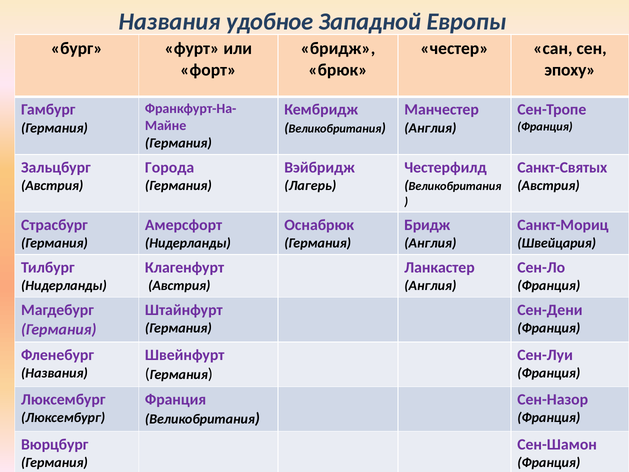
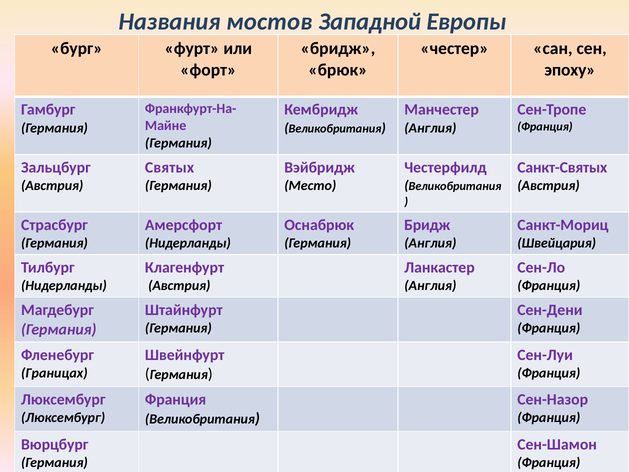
удобное: удобное -> мостов
Города: Города -> Святых
Лагерь: Лагерь -> Место
Названия at (54, 373): Названия -> Границах
